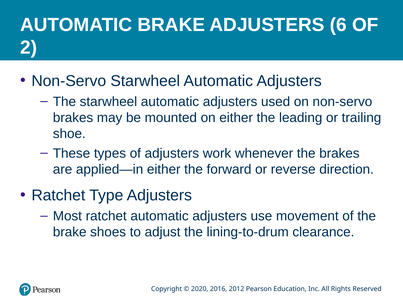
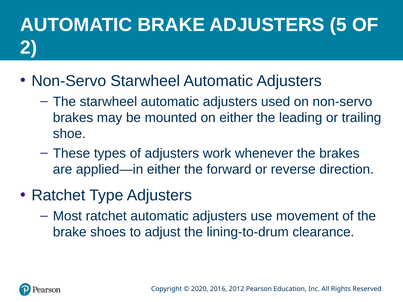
6: 6 -> 5
